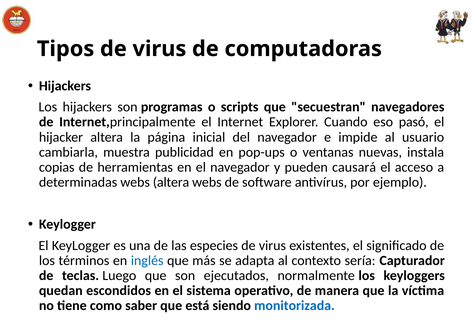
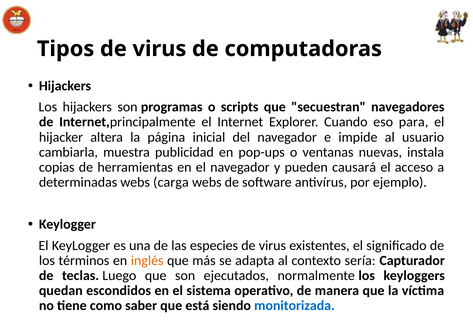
pasó: pasó -> para
webs altera: altera -> carga
inglés colour: blue -> orange
